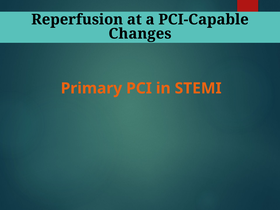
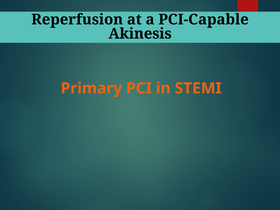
Changes: Changes -> Akinesis
